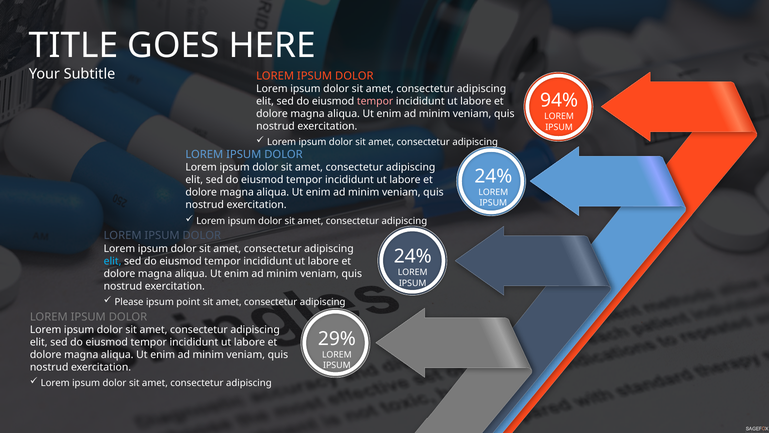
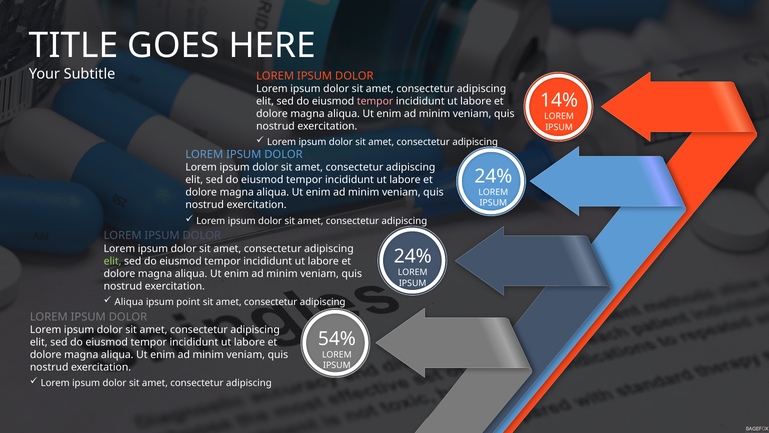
94%: 94% -> 14%
elit at (113, 261) colour: light blue -> light green
Please at (129, 302): Please -> Aliqua
29%: 29% -> 54%
